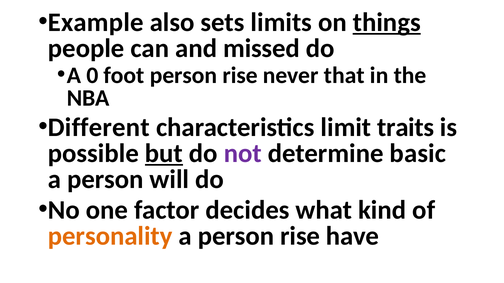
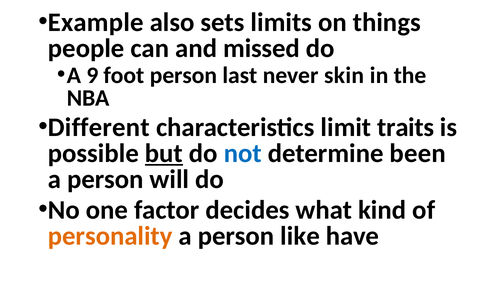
things underline: present -> none
0: 0 -> 9
foot person rise: rise -> last
that: that -> skin
not colour: purple -> blue
basic: basic -> been
a person rise: rise -> like
